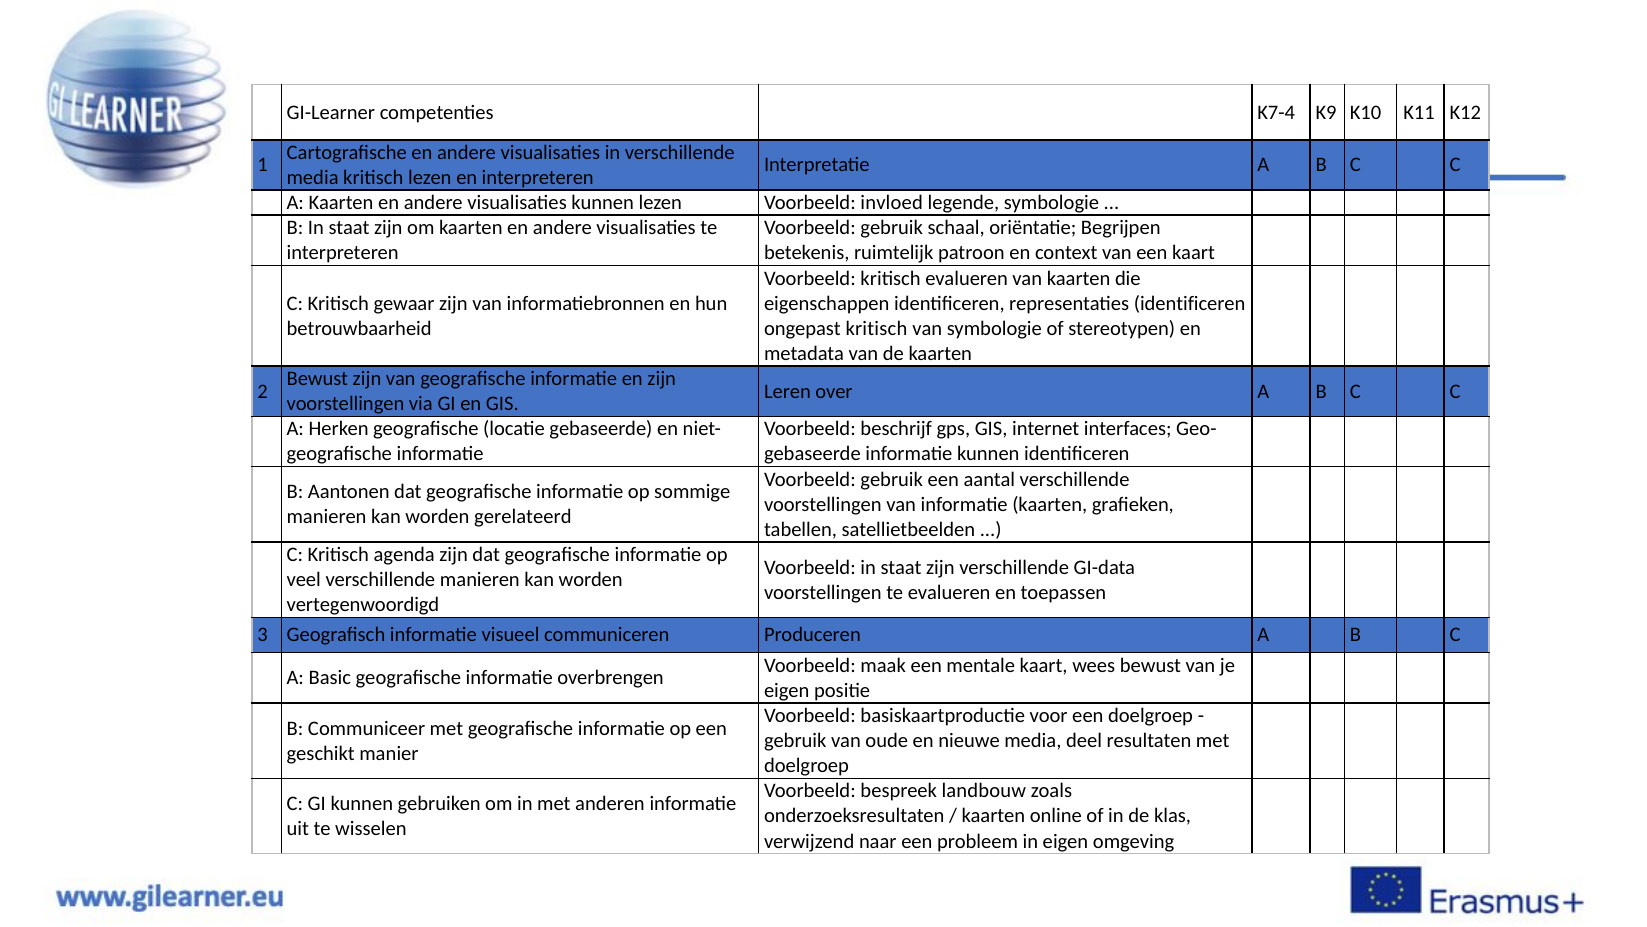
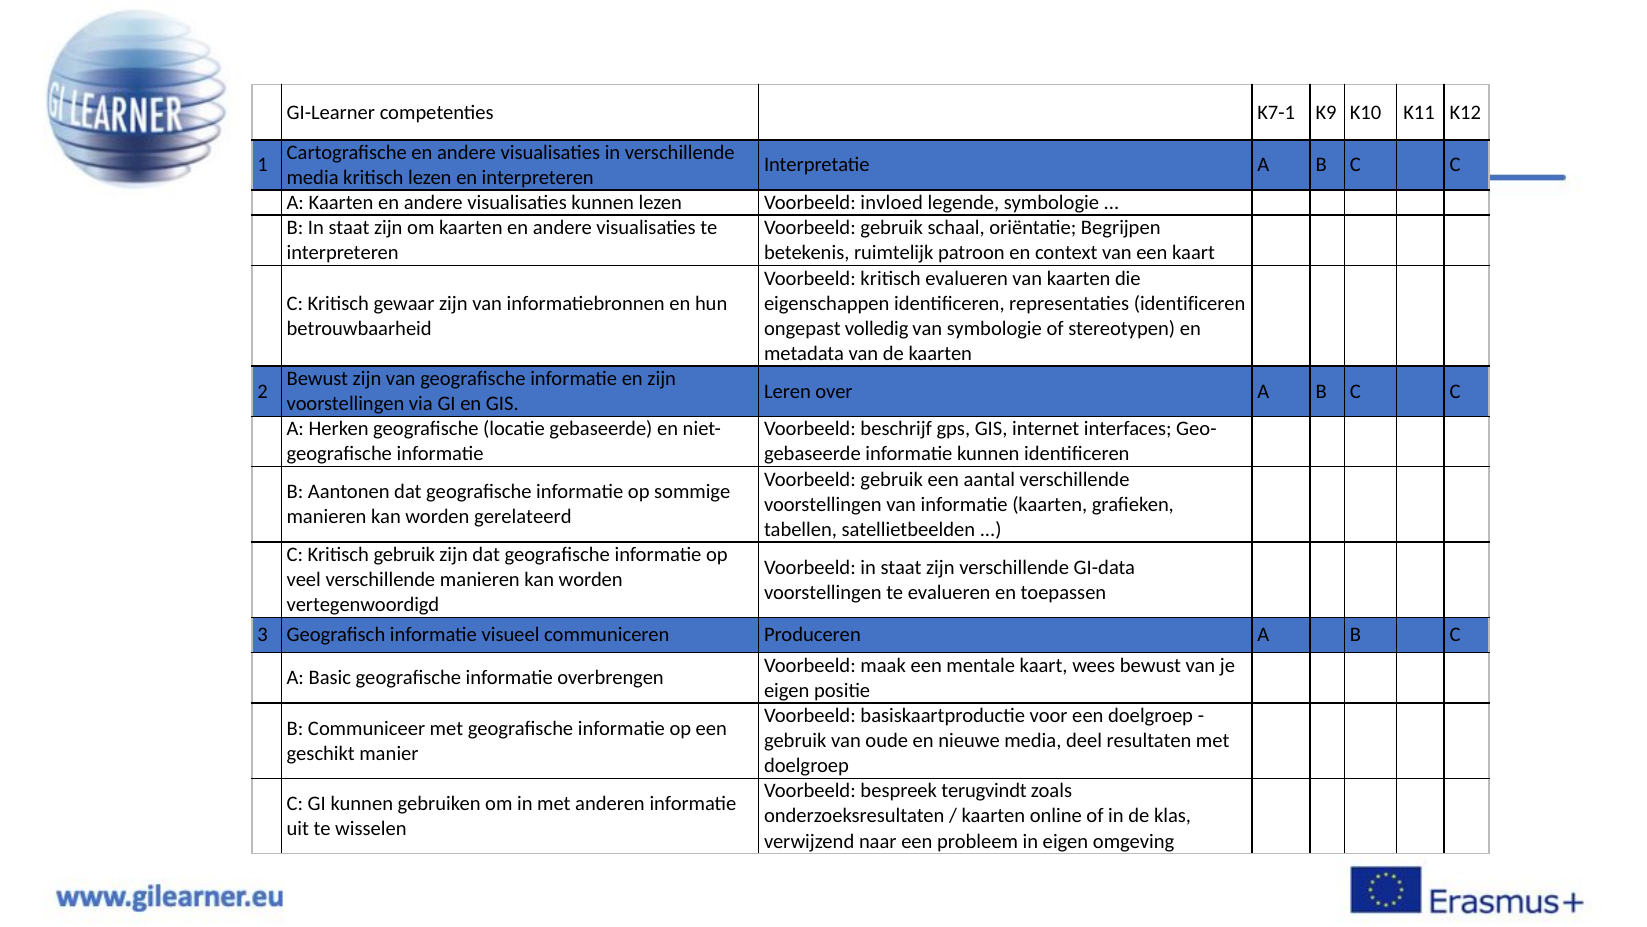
K7-4: K7-4 -> K7-1
ongepast kritisch: kritisch -> volledig
Kritisch agenda: agenda -> gebruik
landbouw: landbouw -> terugvindt
